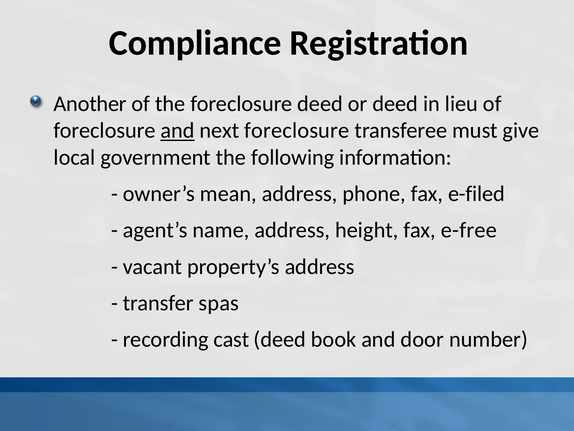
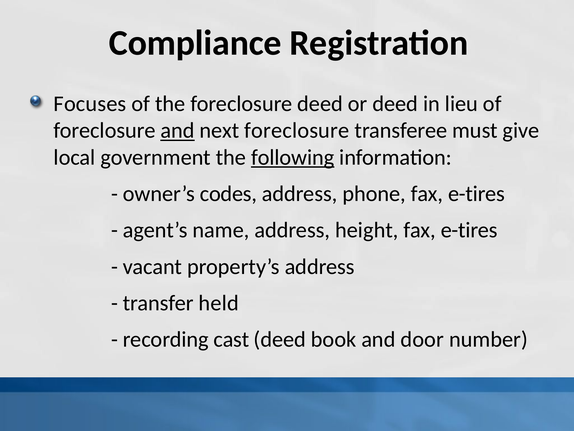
Another: Another -> Focuses
following underline: none -> present
mean: mean -> codes
phone fax e-filed: e-filed -> e-tires
e-free at (469, 230): e-free -> e-tires
spas: spas -> held
